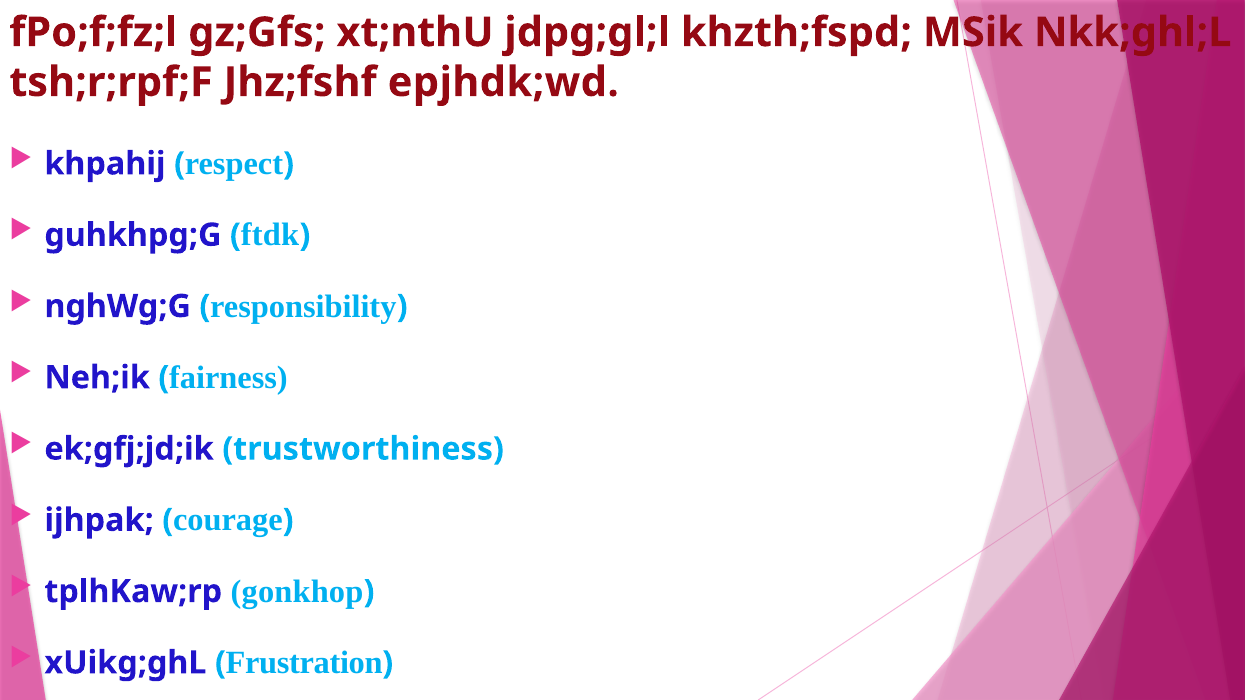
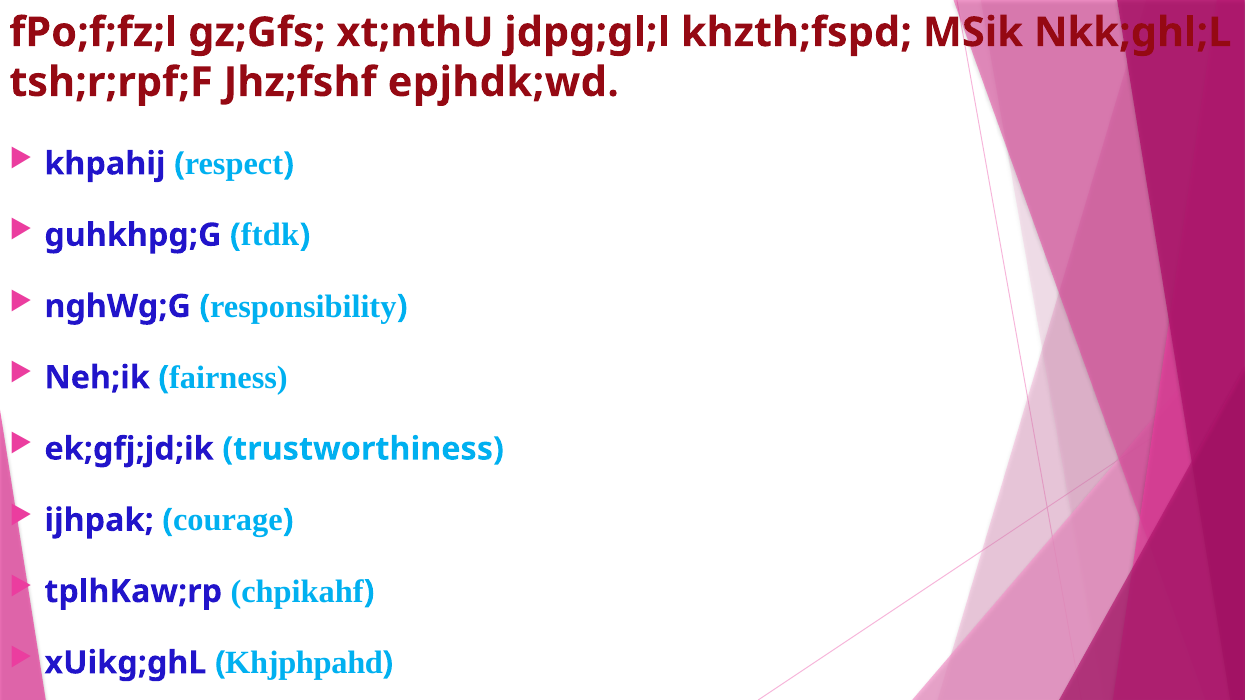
gonkhop: gonkhop -> chpikahf
Frustration: Frustration -> Khjphpahd
